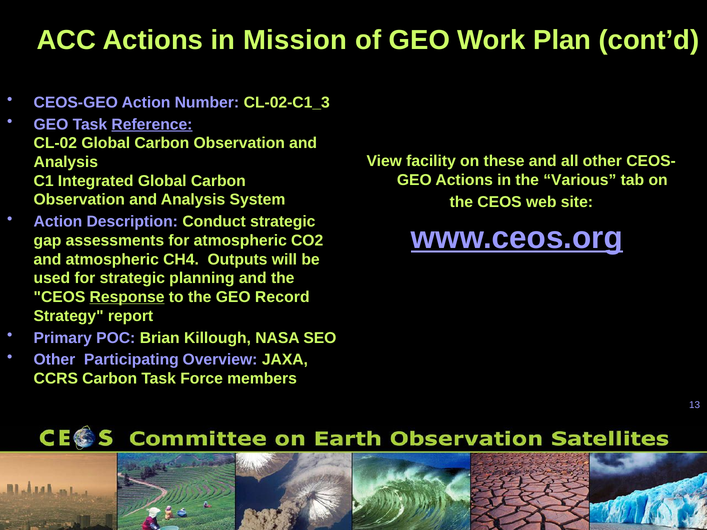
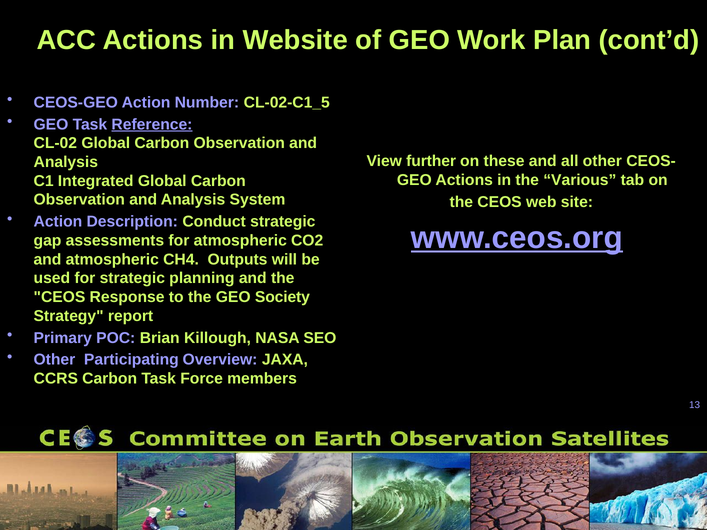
Mission: Mission -> Website
CL-02-C1_3: CL-02-C1_3 -> CL-02-C1_5
facility: facility -> further
Response underline: present -> none
Record: Record -> Society
